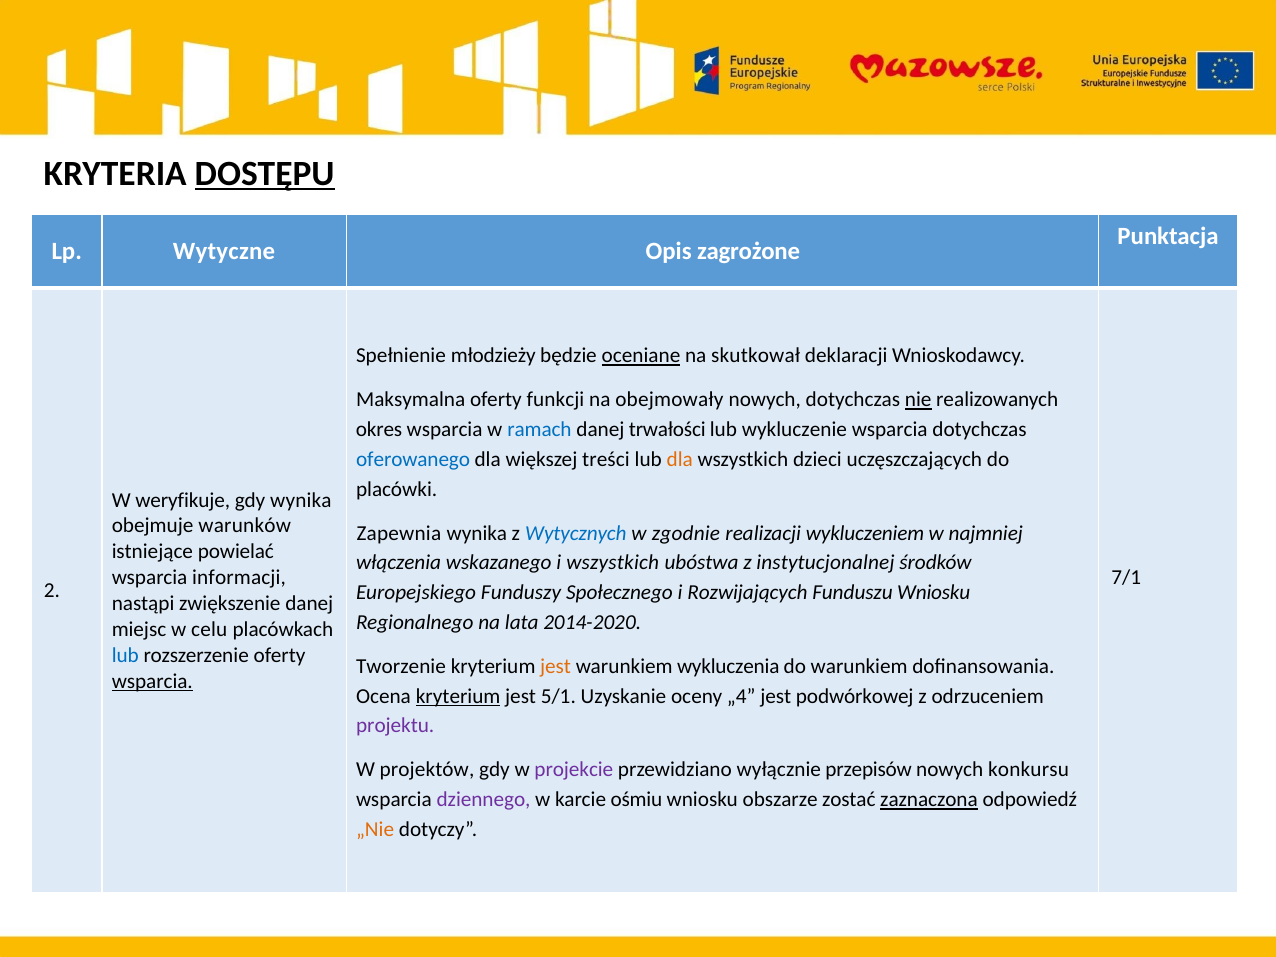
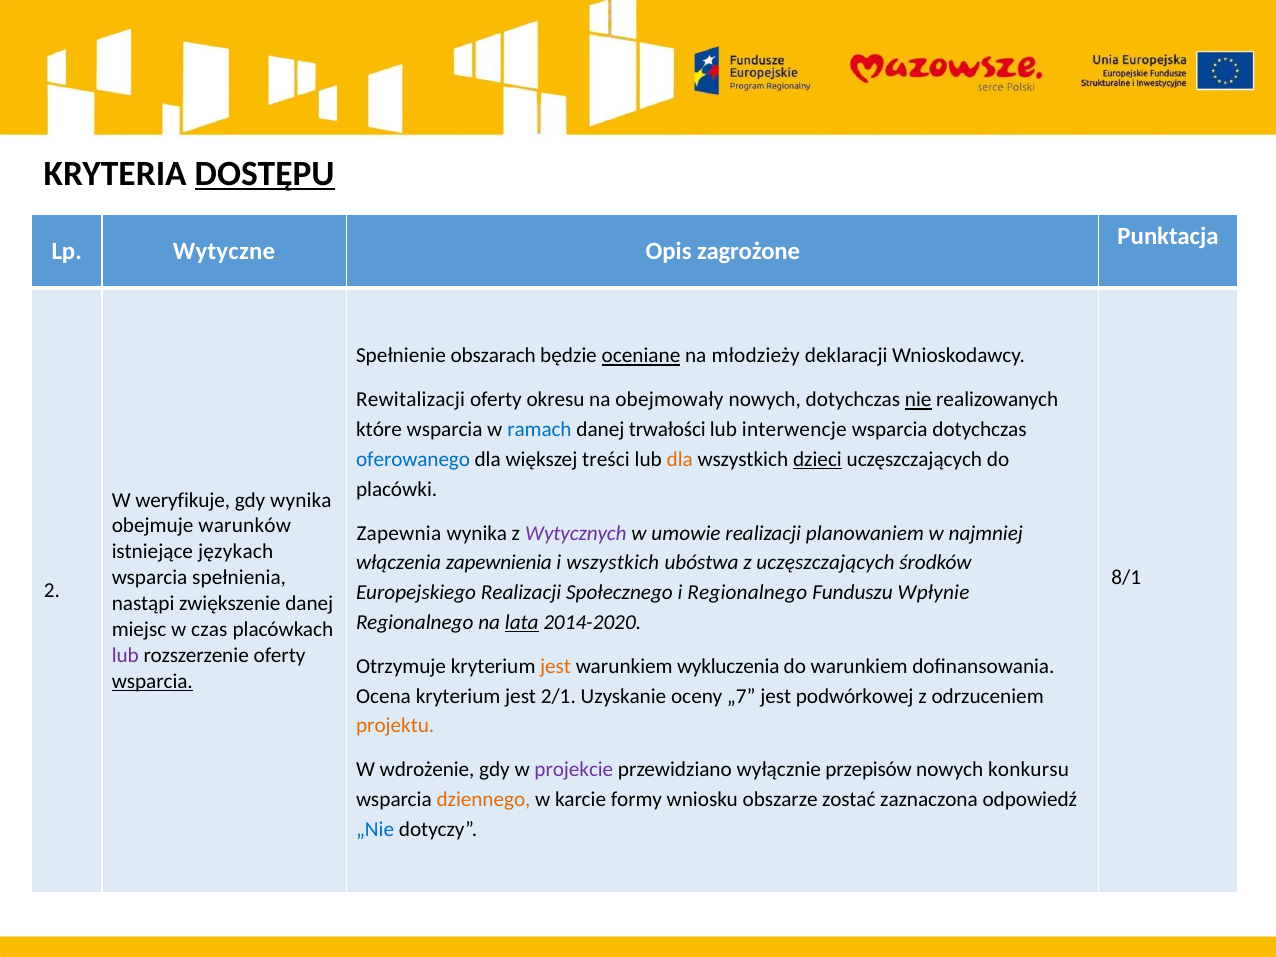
młodzieży: młodzieży -> obszarach
skutkował: skutkował -> młodzieży
Maksymalna: Maksymalna -> Rewitalizacji
funkcji: funkcji -> okresu
okres: okres -> które
wykluczenie: wykluczenie -> interwencje
dzieci underline: none -> present
Wytycznych colour: blue -> purple
zgodnie: zgodnie -> umowie
wykluczeniem: wykluczeniem -> planowaniem
powielać: powielać -> językach
wskazanego: wskazanego -> zapewnienia
z instytucjonalnej: instytucjonalnej -> uczęszczających
informacji: informacji -> spełnienia
7/1: 7/1 -> 8/1
Europejskiego Funduszy: Funduszy -> Realizacji
i Rozwijających: Rozwijających -> Regionalnego
Funduszu Wniosku: Wniosku -> Wpłynie
lata underline: none -> present
celu: celu -> czas
lub at (125, 656) colour: blue -> purple
Tworzenie: Tworzenie -> Otrzymuje
kryterium at (458, 696) underline: present -> none
5/1: 5/1 -> 2/1
„4: „4 -> „7
projektu colour: purple -> orange
projektów: projektów -> wdrożenie
dziennego colour: purple -> orange
ośmiu: ośmiu -> formy
zaznaczona underline: present -> none
„Nie colour: orange -> blue
